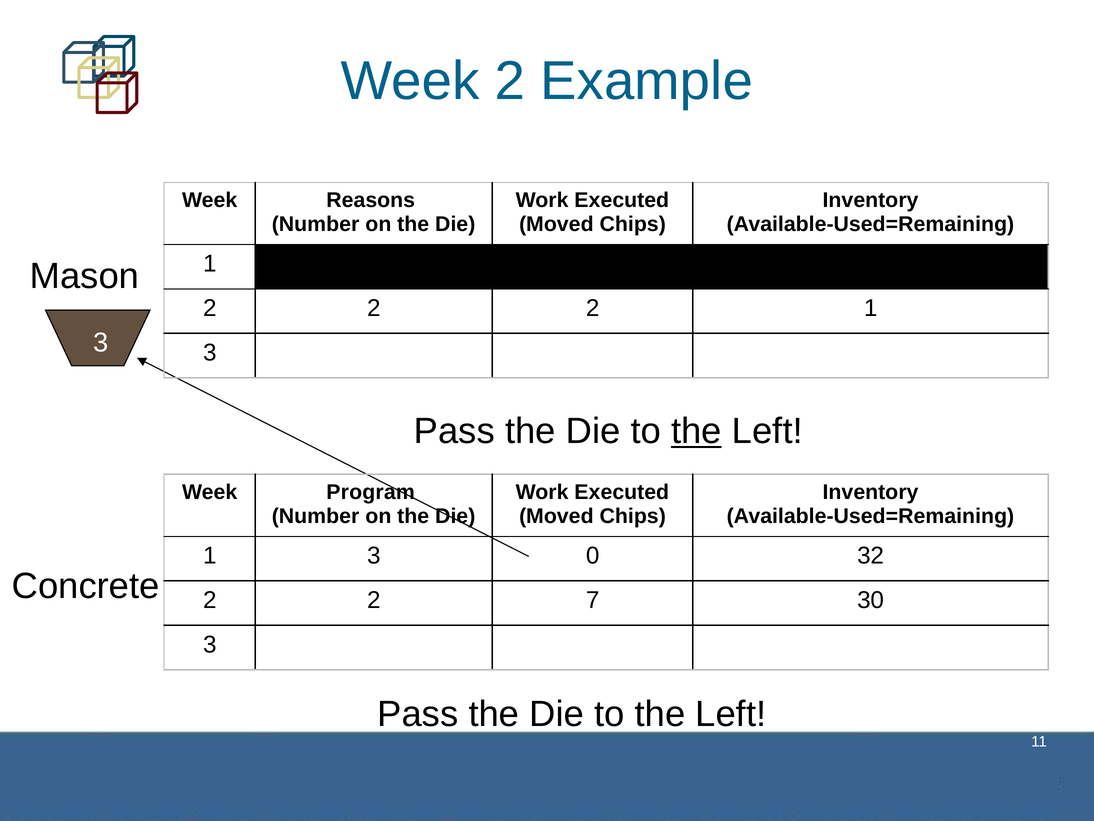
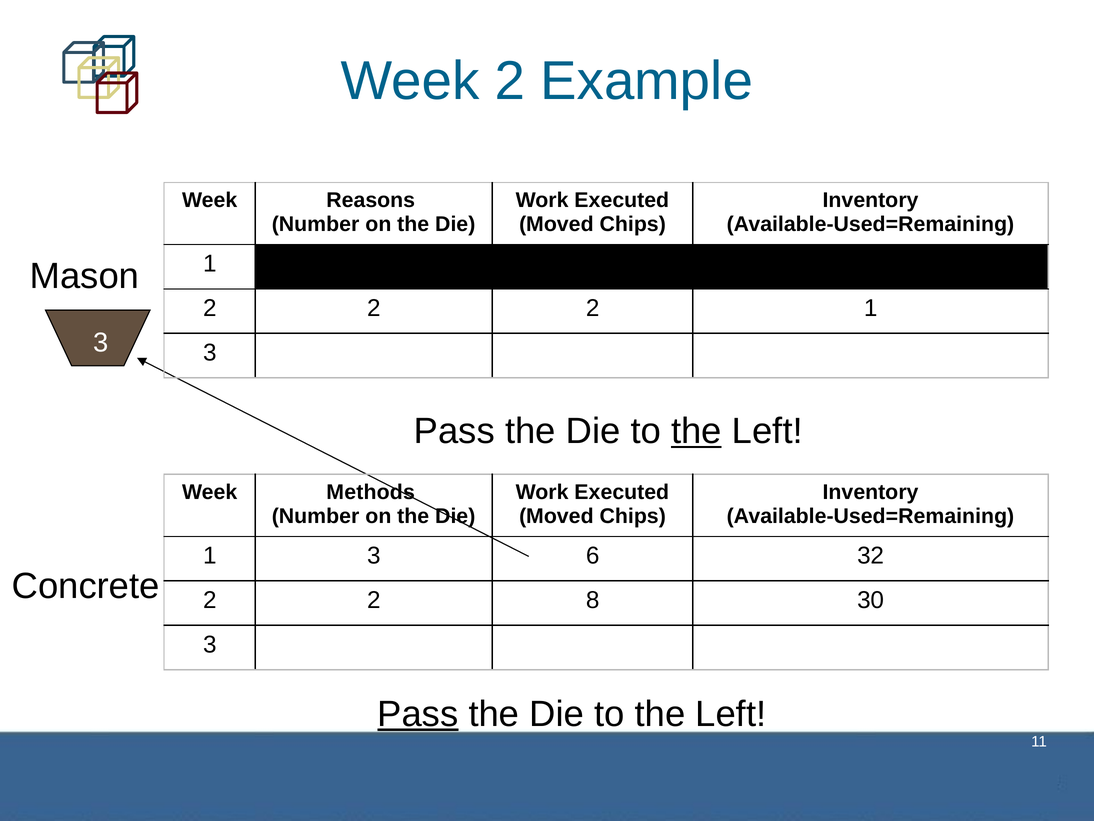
Program: Program -> Methods
0: 0 -> 6
7: 7 -> 8
Pass at (418, 714) underline: none -> present
